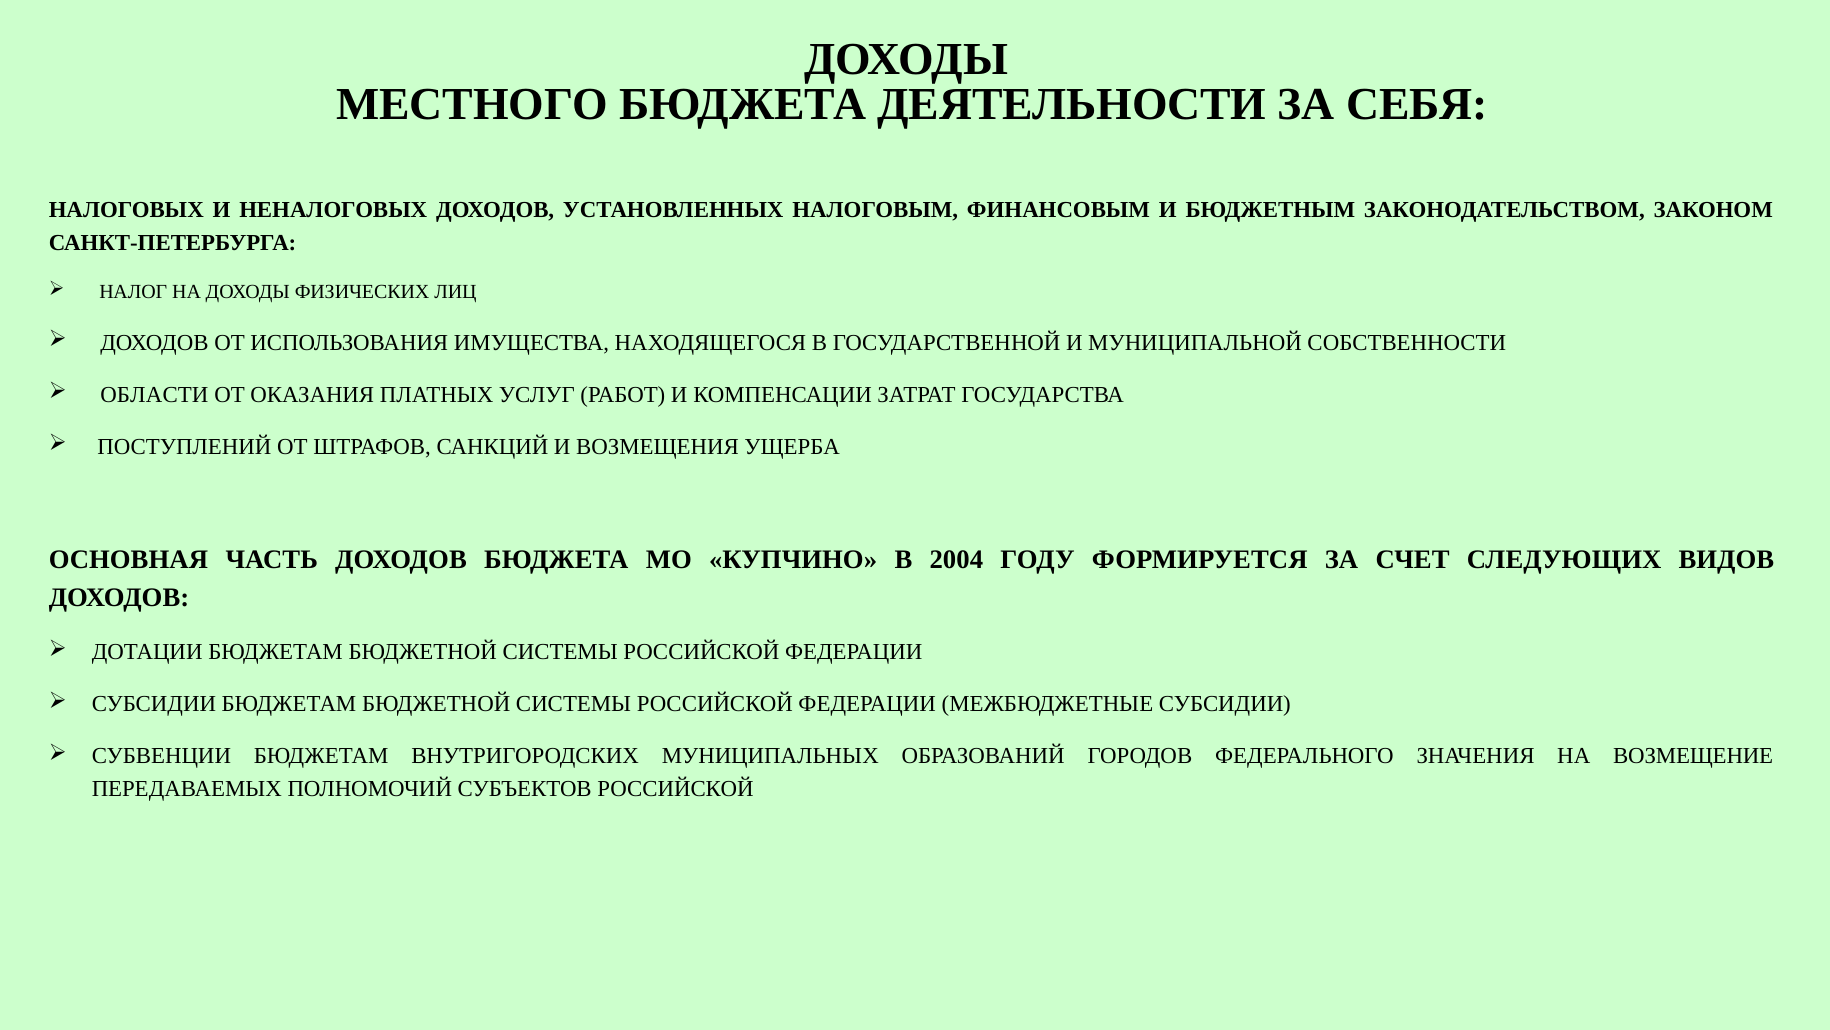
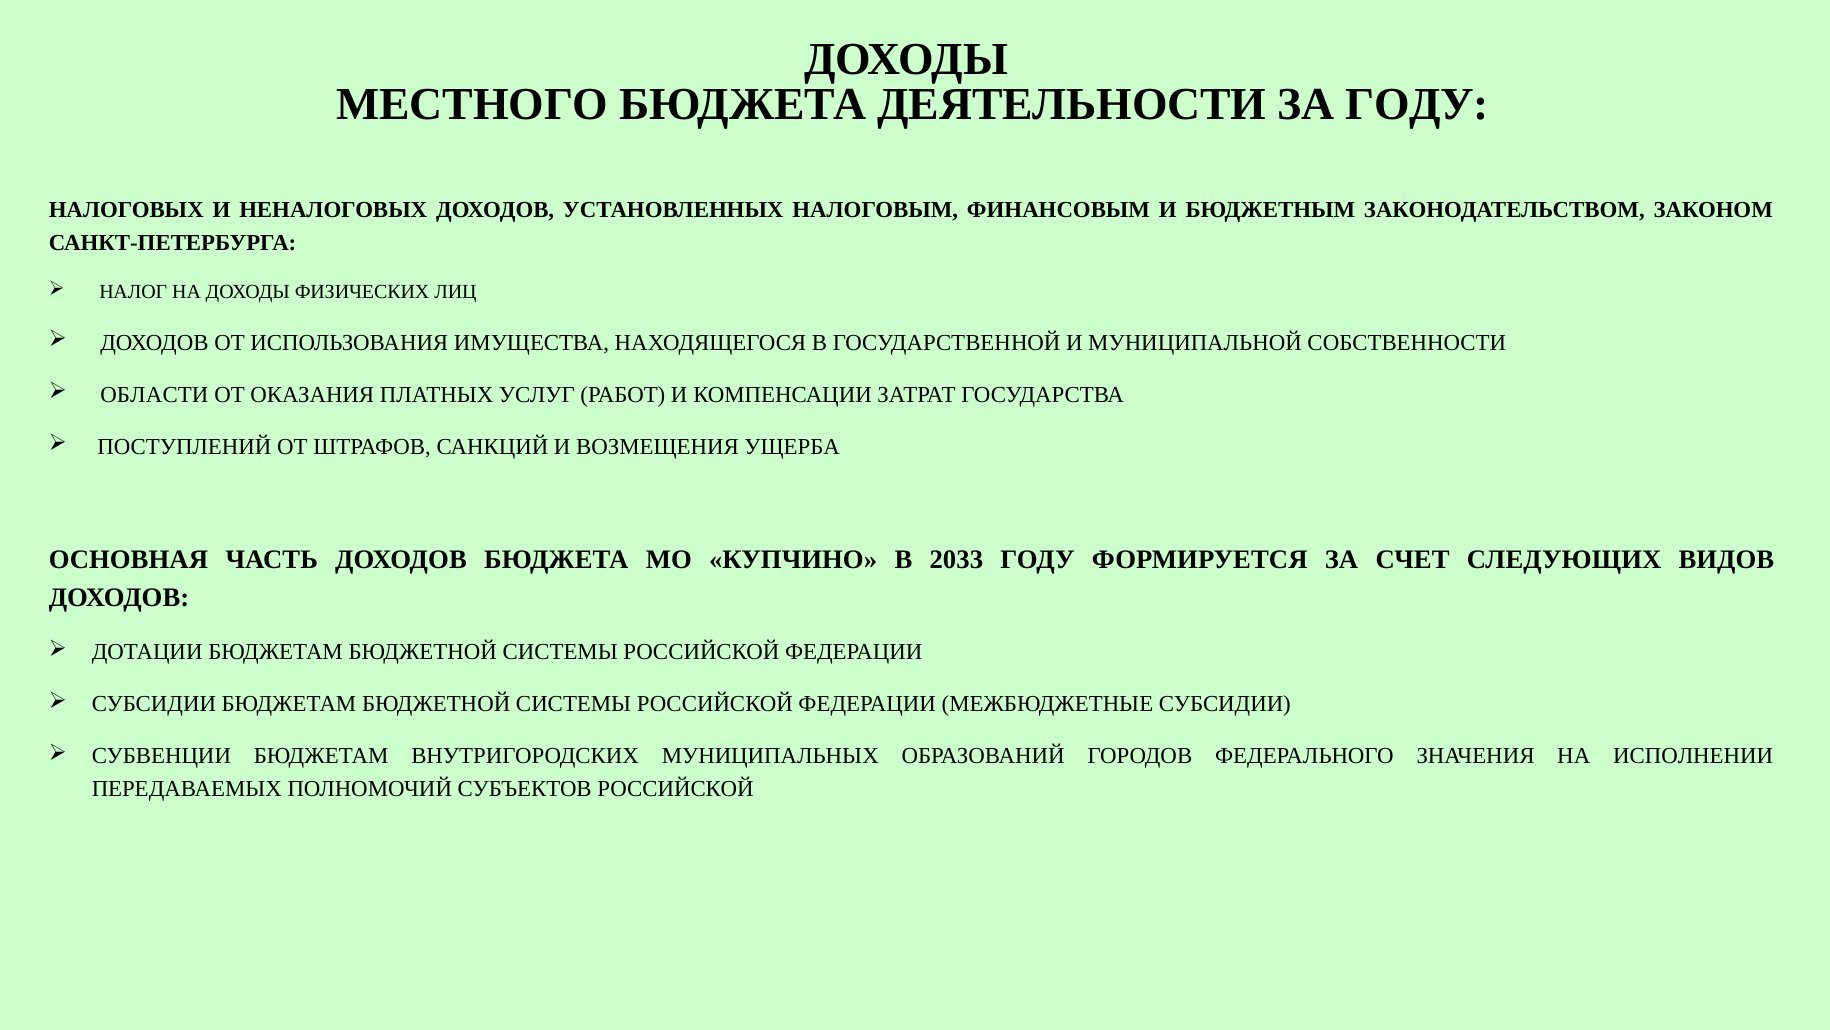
ЗА СЕБЯ: СЕБЯ -> ГОДУ
2004: 2004 -> 2033
ВОЗМЕЩЕНИЕ: ВОЗМЕЩЕНИЕ -> ИСПОЛНЕНИИ
